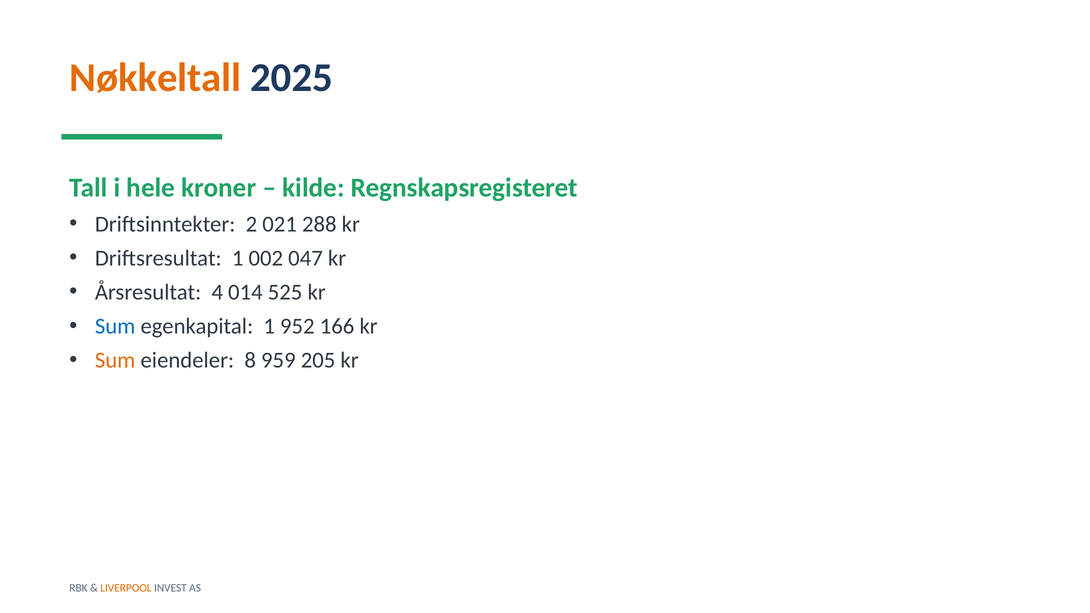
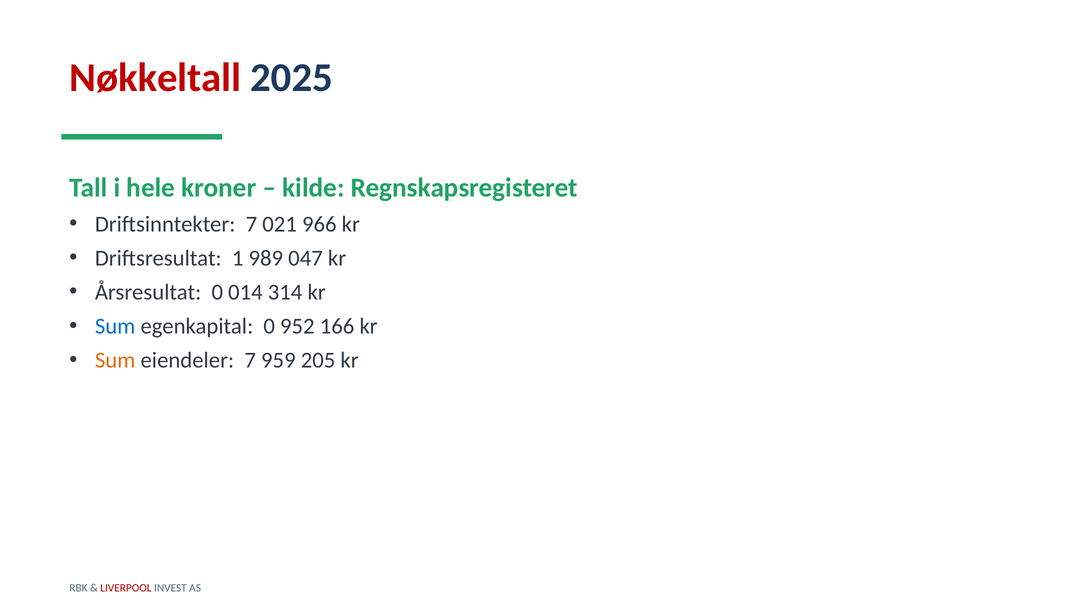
Nøkkeltall colour: orange -> red
Driftsinntekter 2: 2 -> 7
288: 288 -> 966
002: 002 -> 989
Årsresultat 4: 4 -> 0
525: 525 -> 314
egenkapital 1: 1 -> 0
eiendeler 8: 8 -> 7
LIVERPOOL colour: orange -> red
